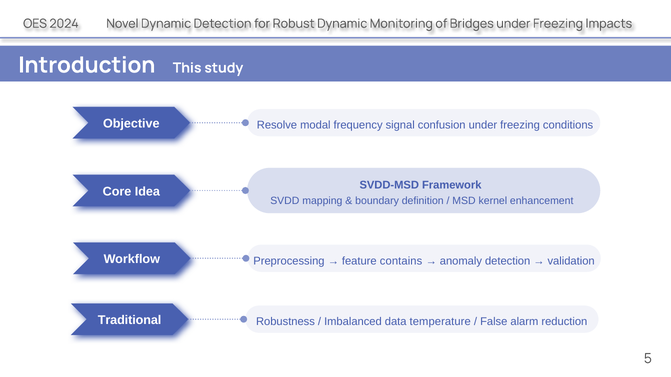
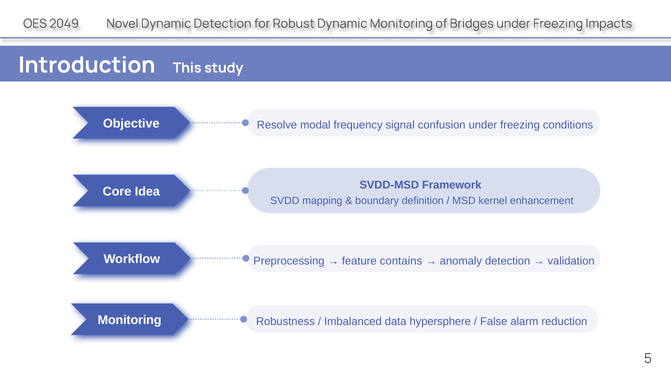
2024: 2024 -> 2049
Traditional at (130, 320): Traditional -> Monitoring
temperature: temperature -> hypersphere
